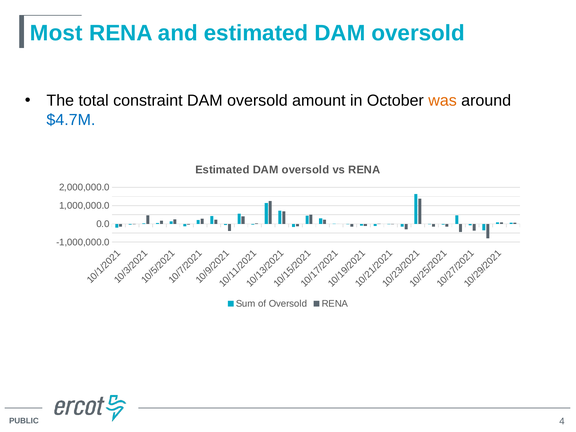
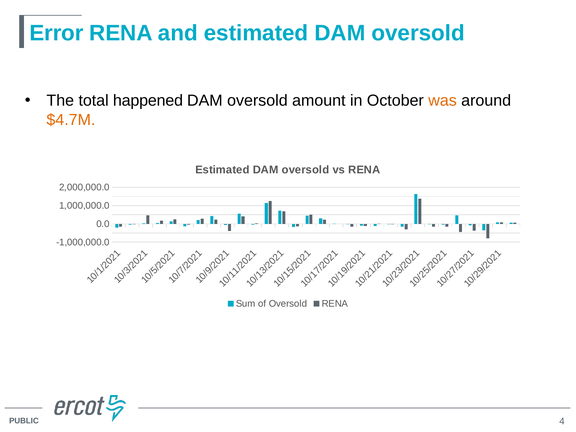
Most: Most -> Error
constraint: constraint -> happened
$4.7M colour: blue -> orange
